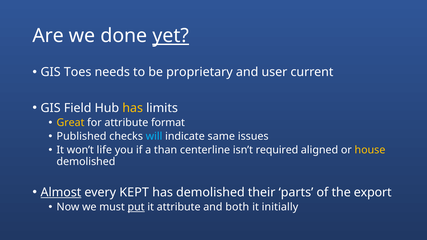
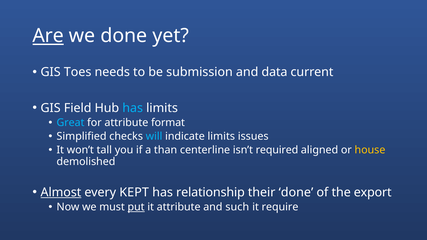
Are underline: none -> present
yet underline: present -> none
proprietary: proprietary -> submission
user: user -> data
has at (133, 108) colour: yellow -> light blue
Great colour: yellow -> light blue
Published: Published -> Simplified
indicate same: same -> limits
life: life -> tall
has demolished: demolished -> relationship
their parts: parts -> done
both: both -> such
initially: initially -> require
